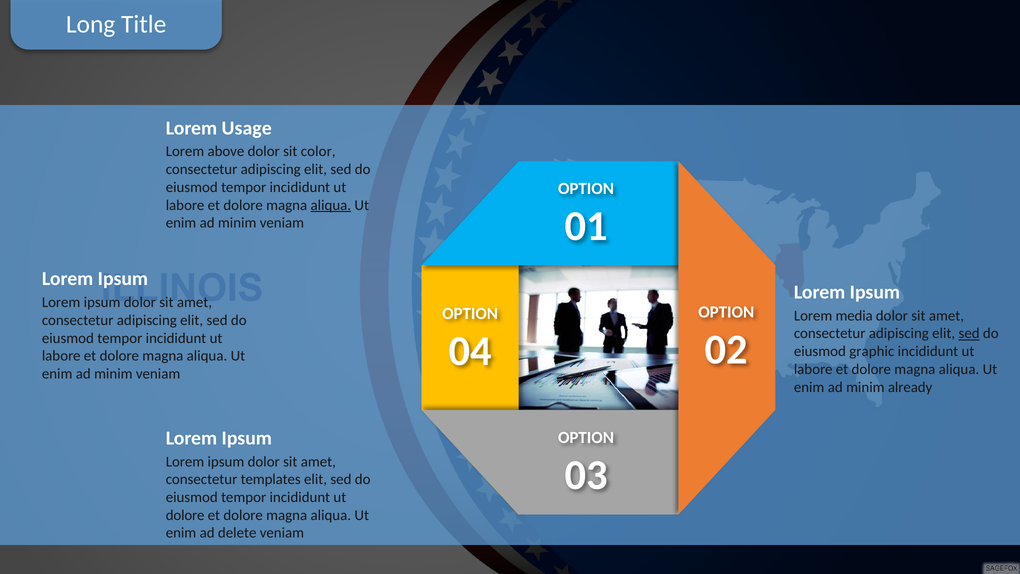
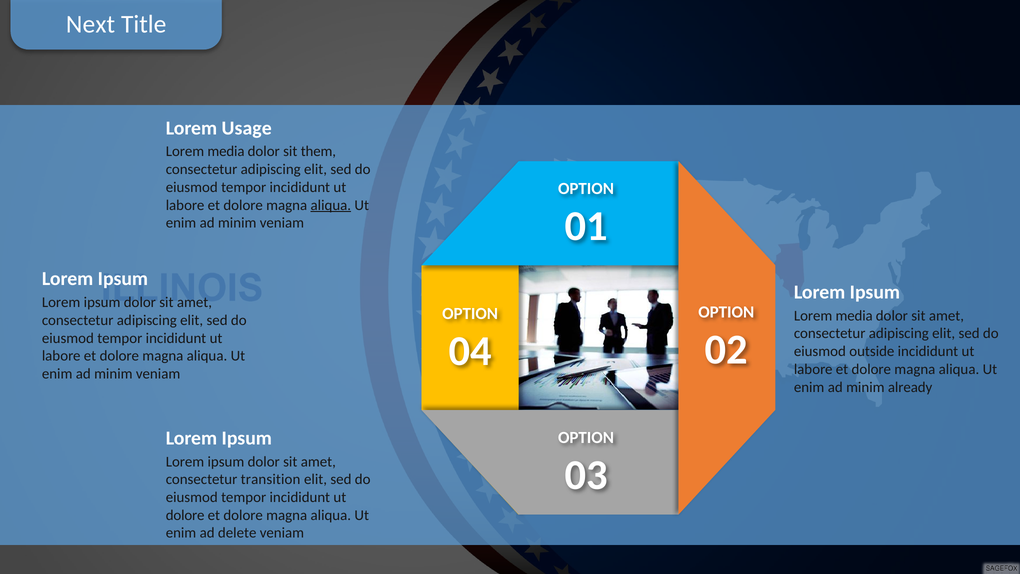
Long: Long -> Next
above at (226, 151): above -> media
color: color -> them
sed at (969, 333) underline: present -> none
graphic: graphic -> outside
templates: templates -> transition
